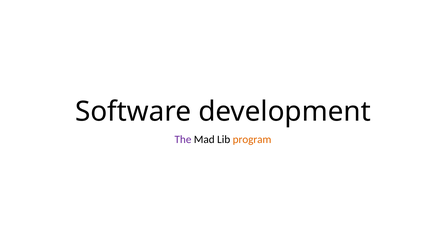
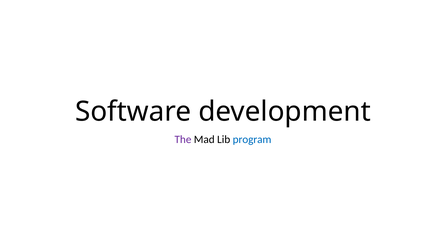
program colour: orange -> blue
